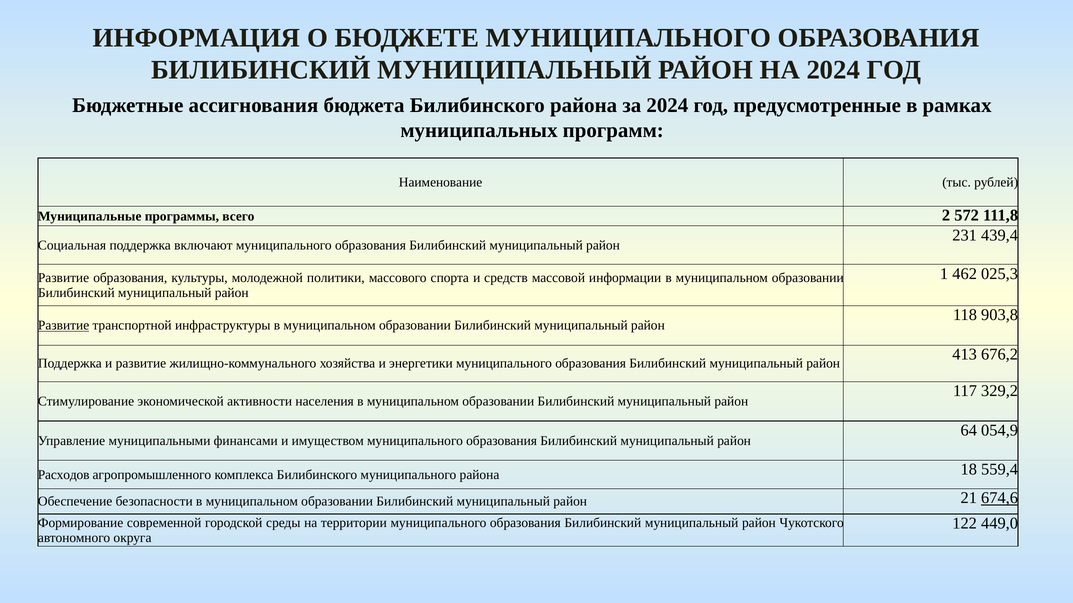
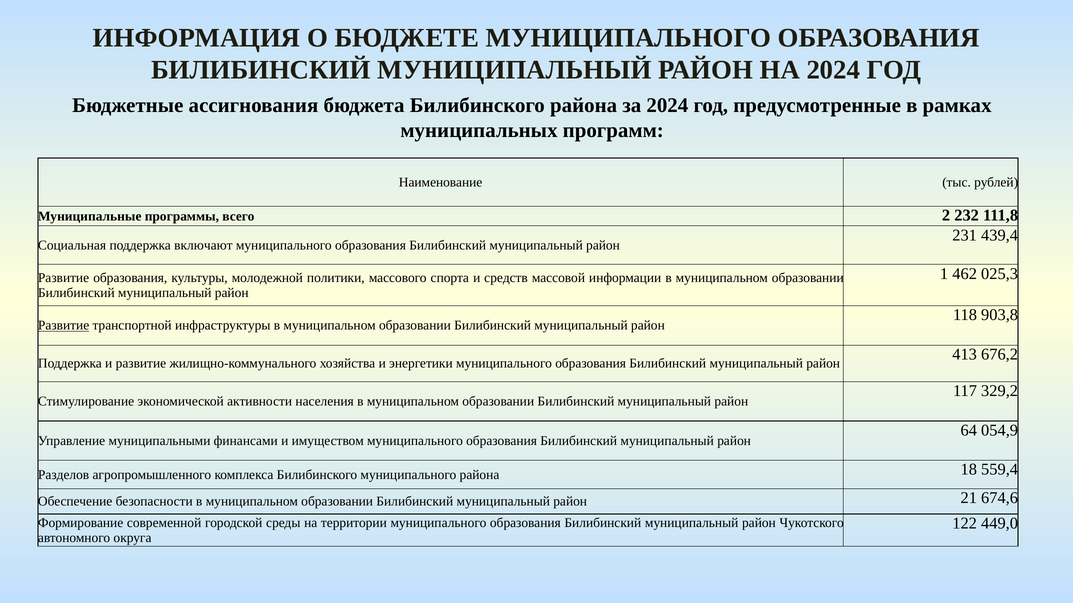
572: 572 -> 232
Расходов: Расходов -> Разделов
674,6 underline: present -> none
